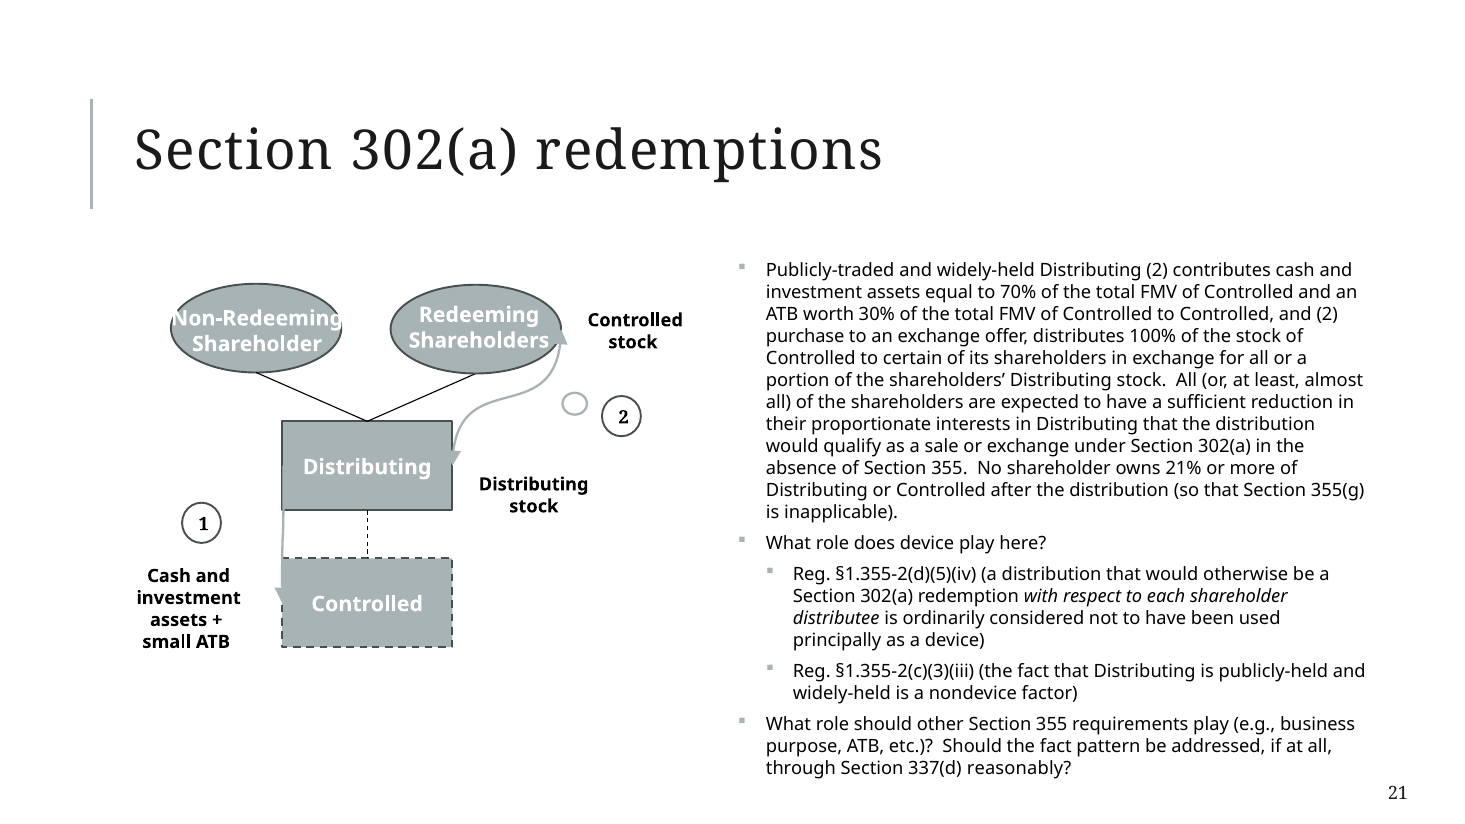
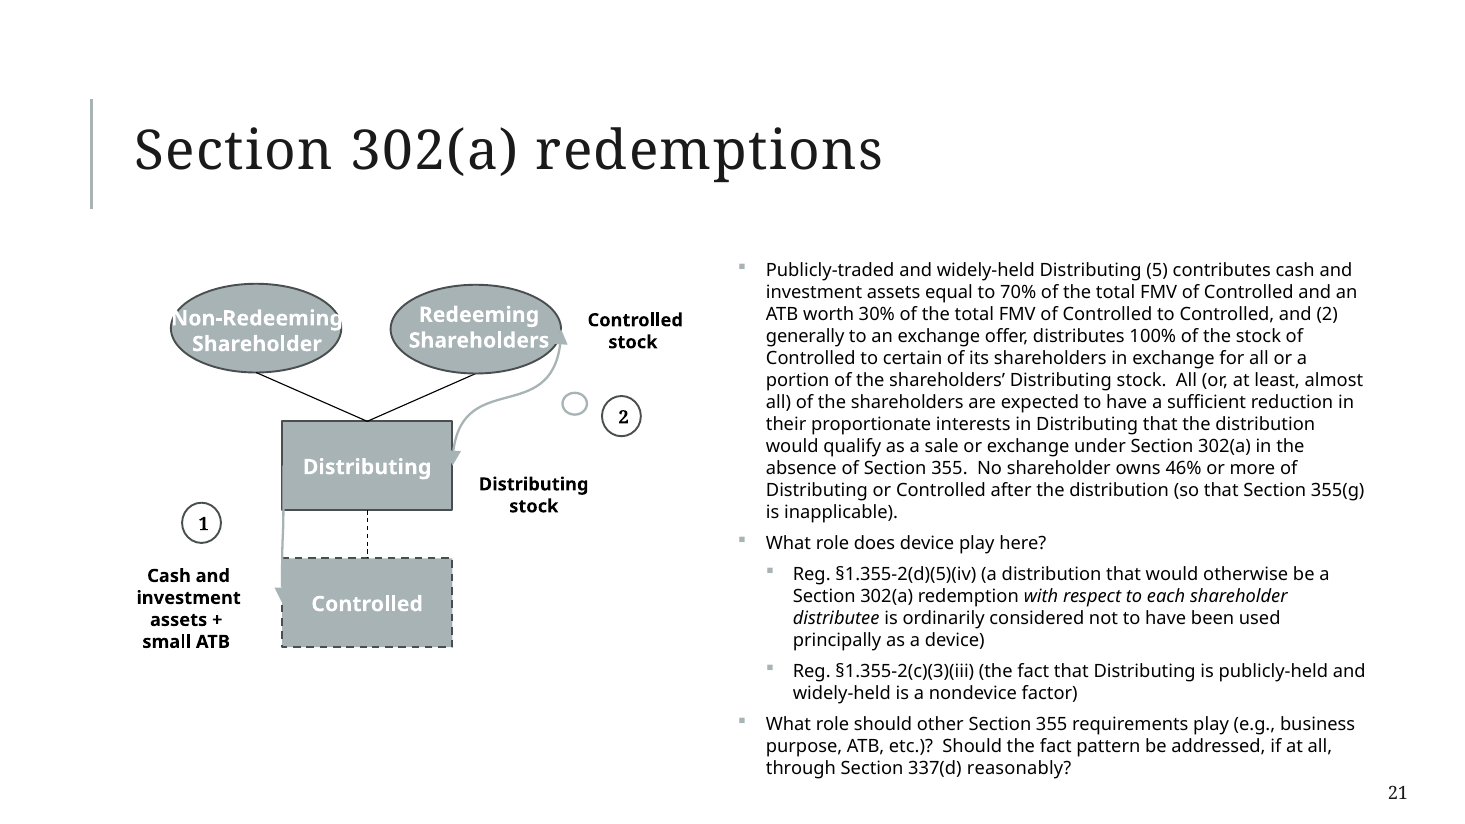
Distributing 2: 2 -> 5
purchase: purchase -> generally
21%: 21% -> 46%
